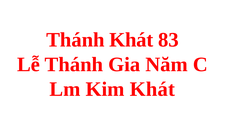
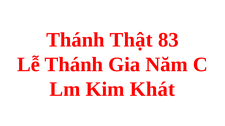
Thánh Khát: Khát -> Thật
